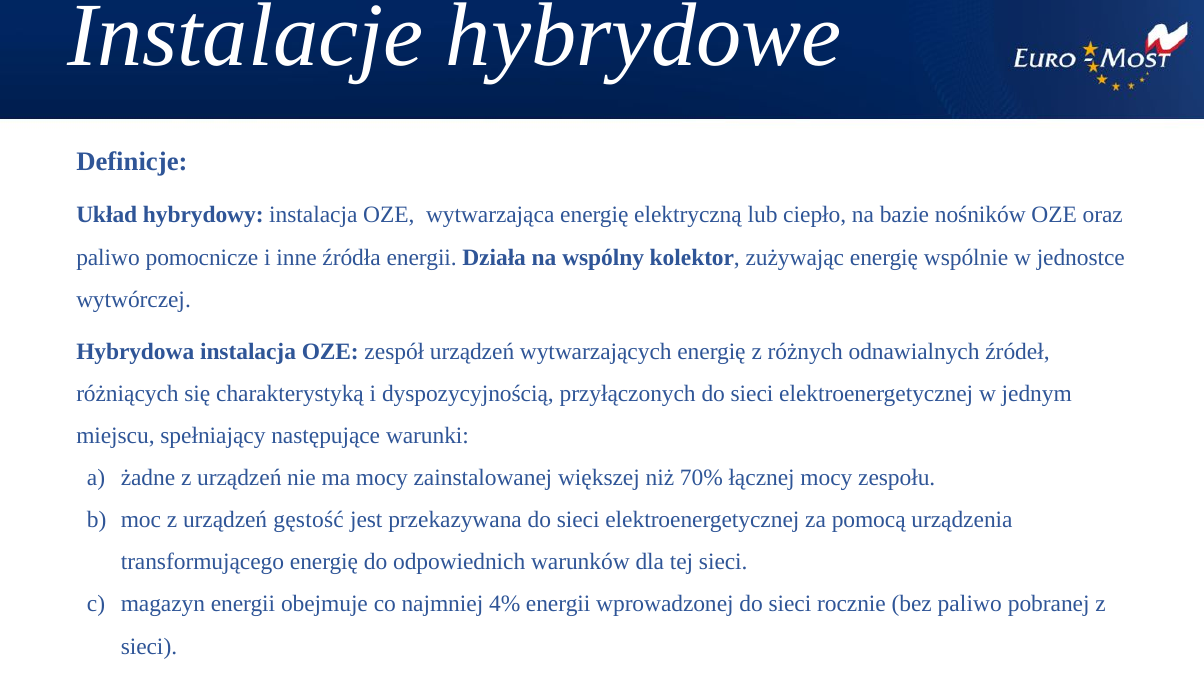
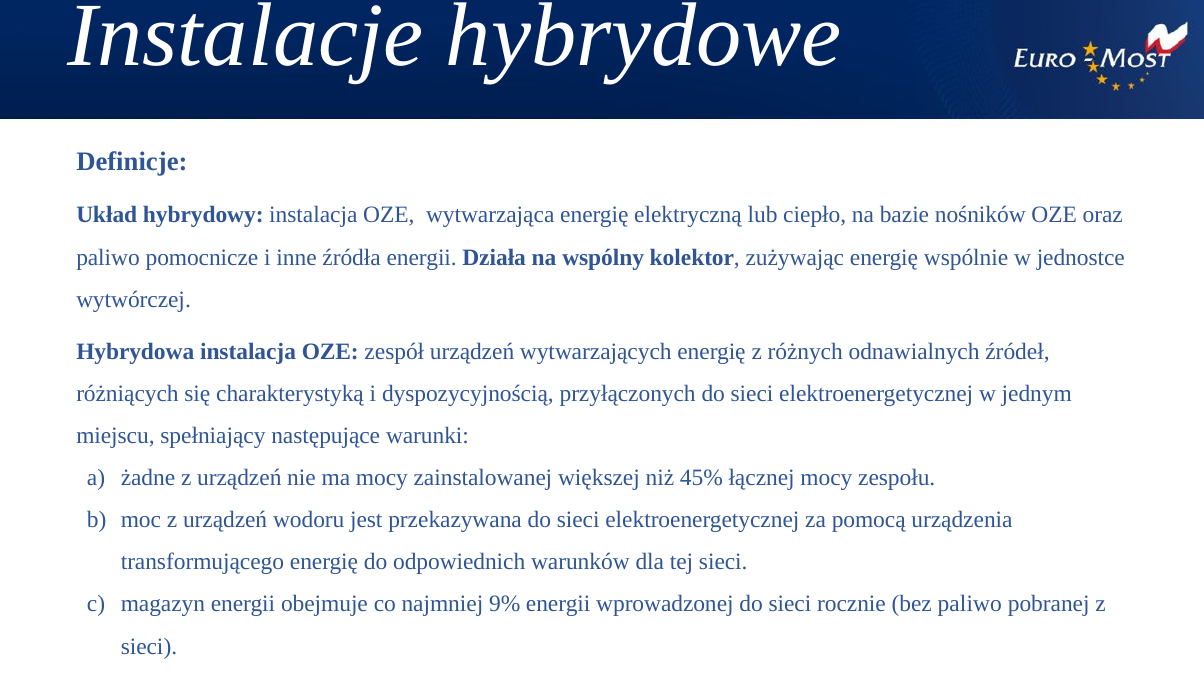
70%: 70% -> 45%
gęstość: gęstość -> wodoru
4%: 4% -> 9%
